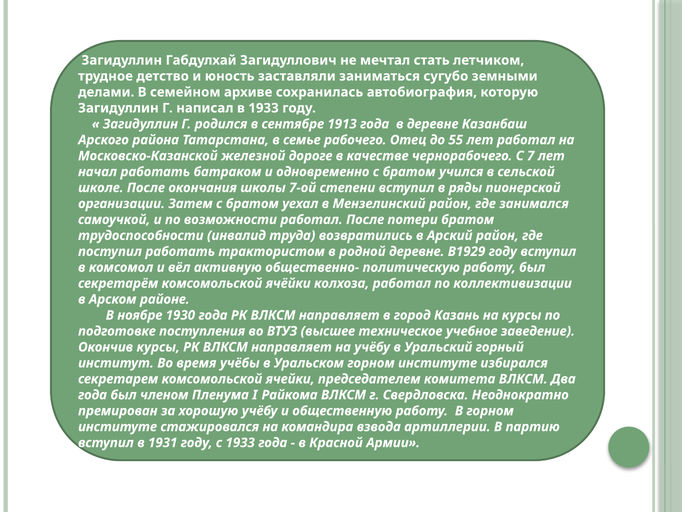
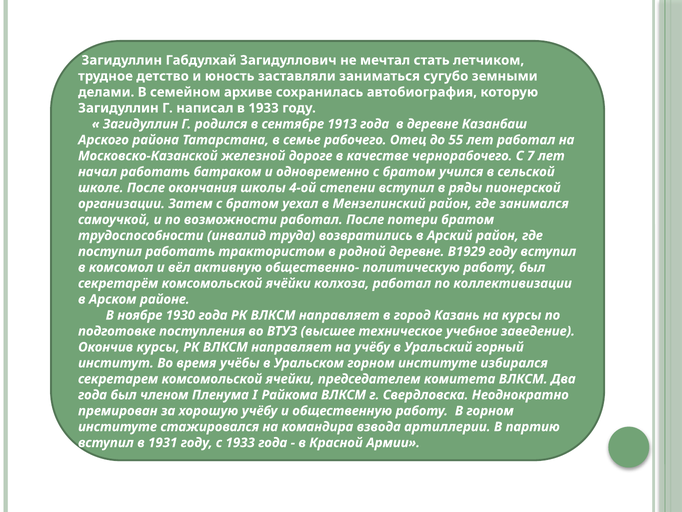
7-ой: 7-ой -> 4-ой
